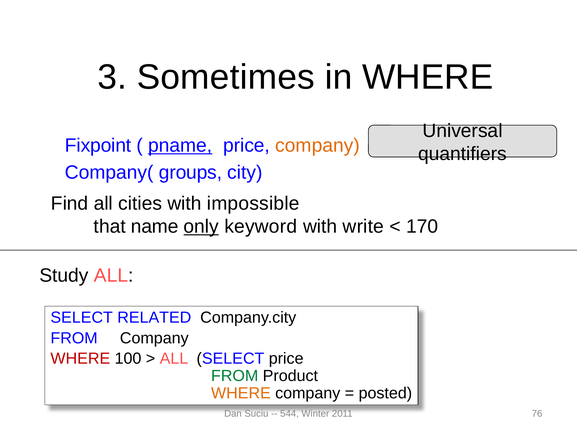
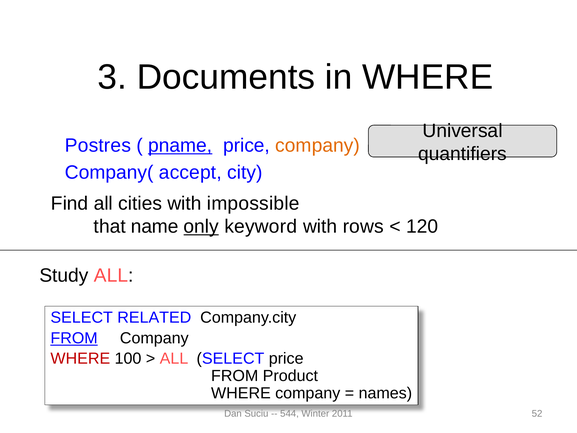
Sometimes: Sometimes -> Documents
Fixpoint: Fixpoint -> Postres
groups: groups -> accept
write: write -> rows
170: 170 -> 120
FROM at (74, 338) underline: none -> present
FROM at (235, 376) colour: green -> black
WHERE at (241, 393) colour: orange -> black
posted: posted -> names
76: 76 -> 52
